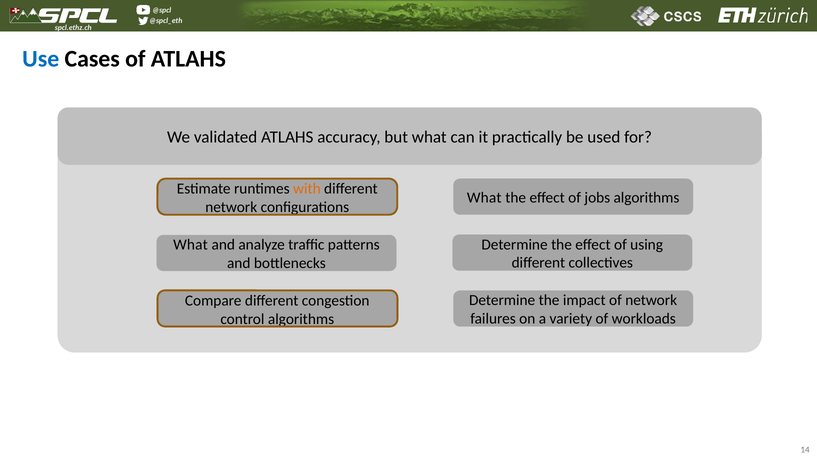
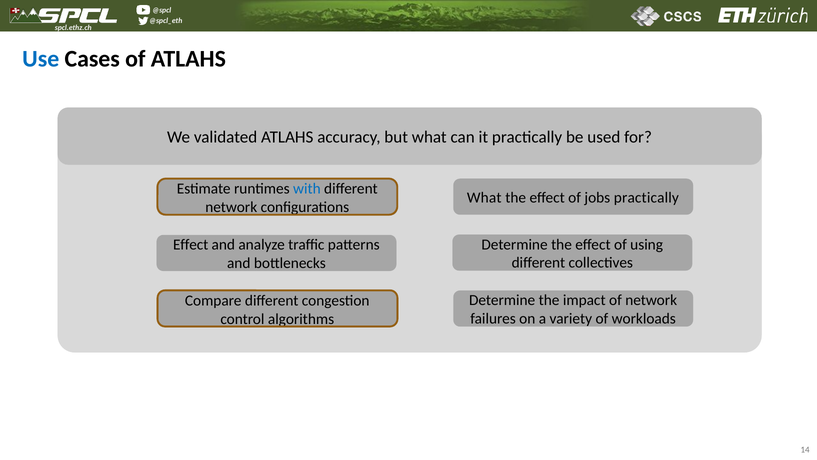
with colour: orange -> blue
jobs algorithms: algorithms -> practically
What at (190, 245): What -> Effect
